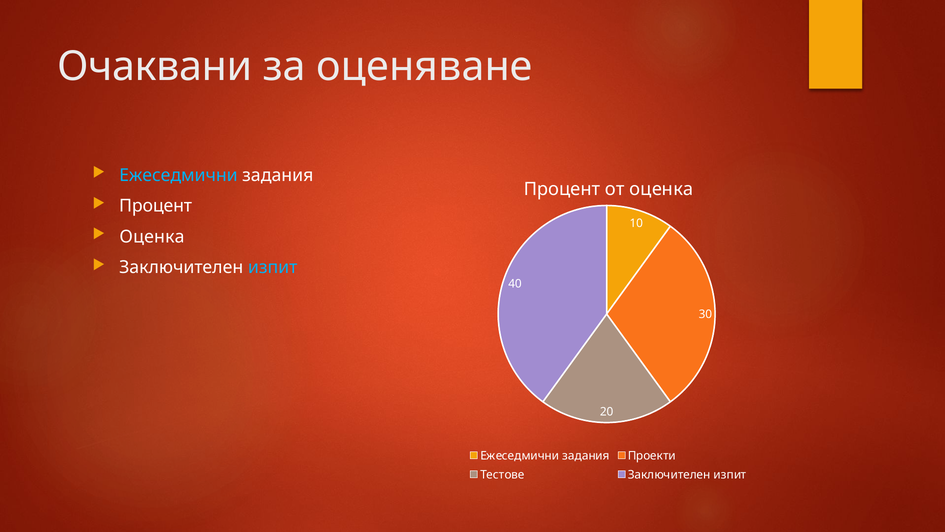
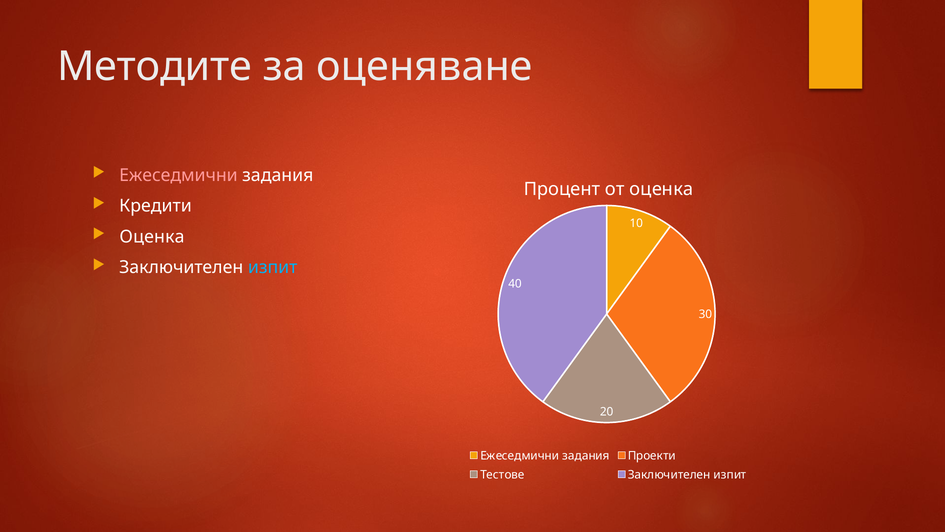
Очаквани: Очаквани -> Методите
Ежеседмични at (178, 175) colour: light blue -> pink
Процент at (156, 206): Процент -> Кредити
